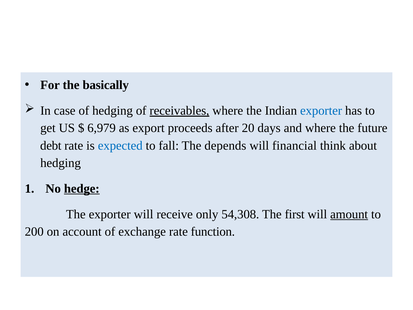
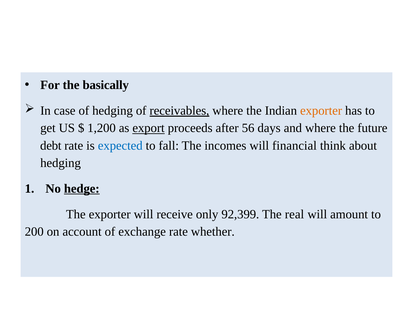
exporter at (321, 111) colour: blue -> orange
6,979: 6,979 -> 1,200
export underline: none -> present
20: 20 -> 56
depends: depends -> incomes
54,308: 54,308 -> 92,399
first: first -> real
amount underline: present -> none
function: function -> whether
